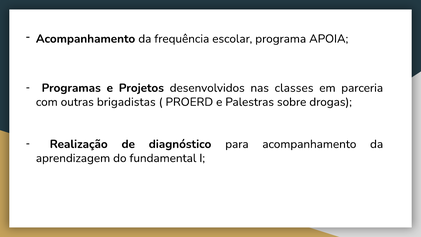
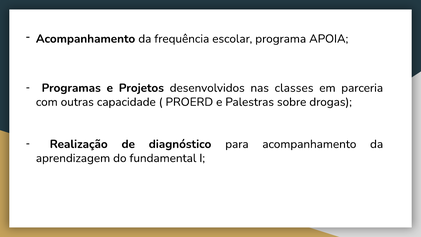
brigadistas: brigadistas -> capacidade
